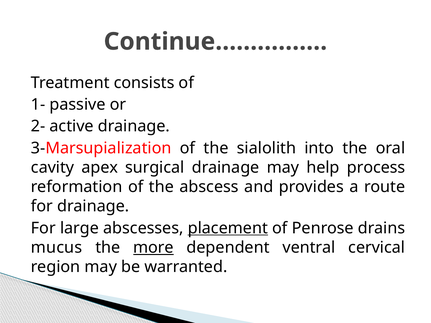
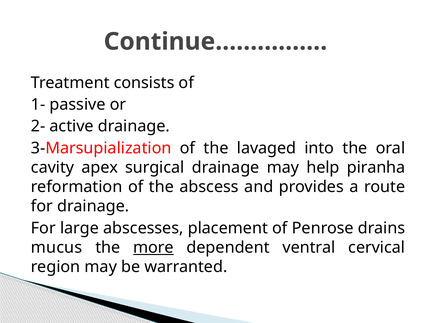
sialolith: sialolith -> lavaged
process: process -> piranha
placement underline: present -> none
